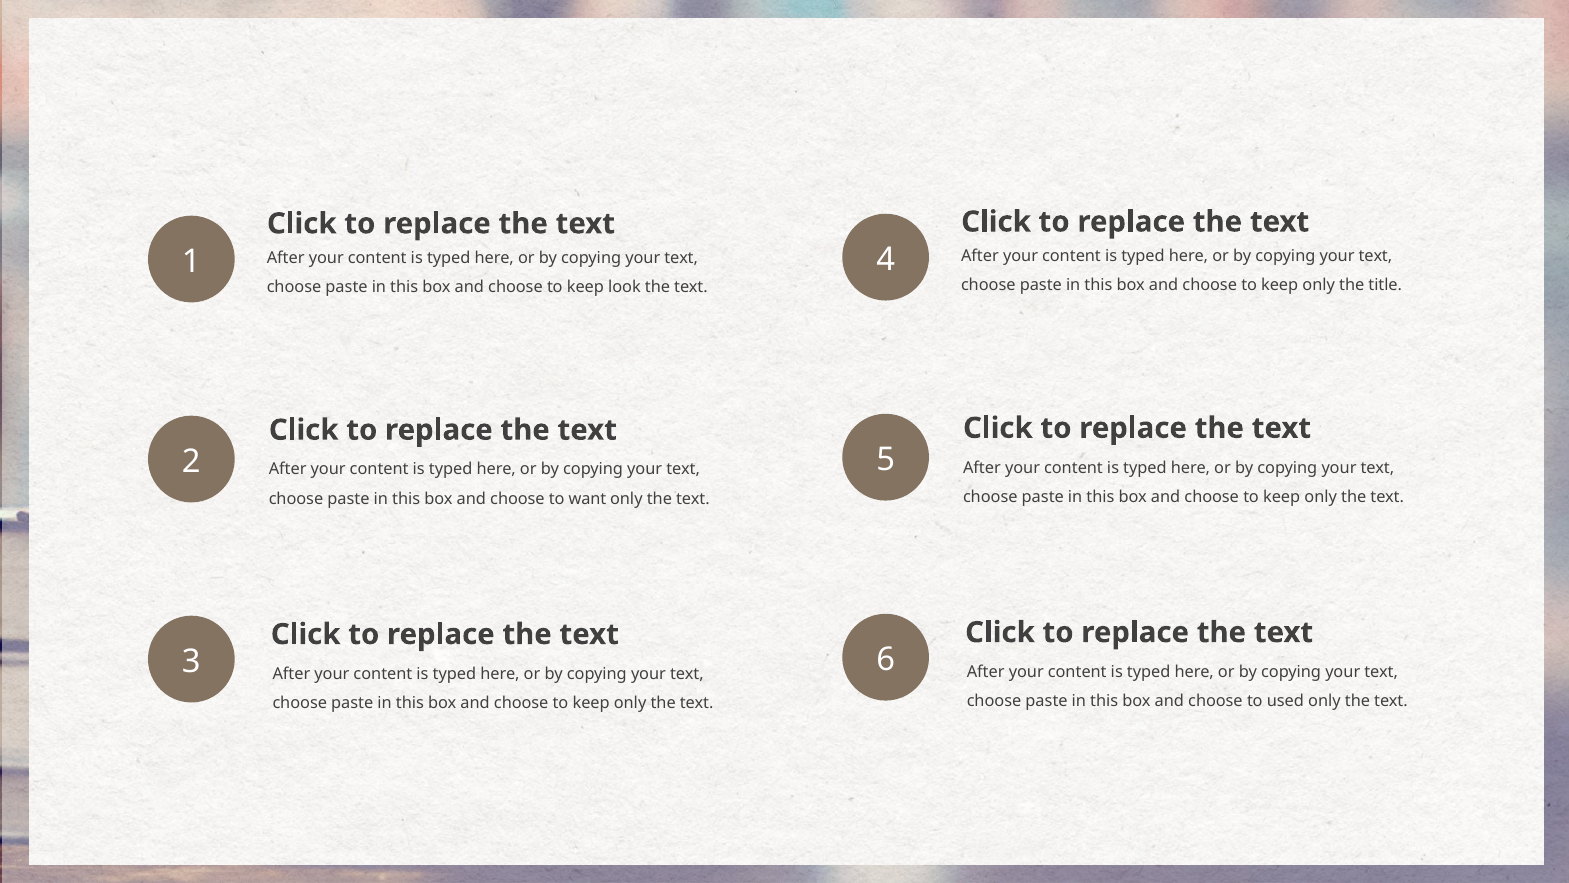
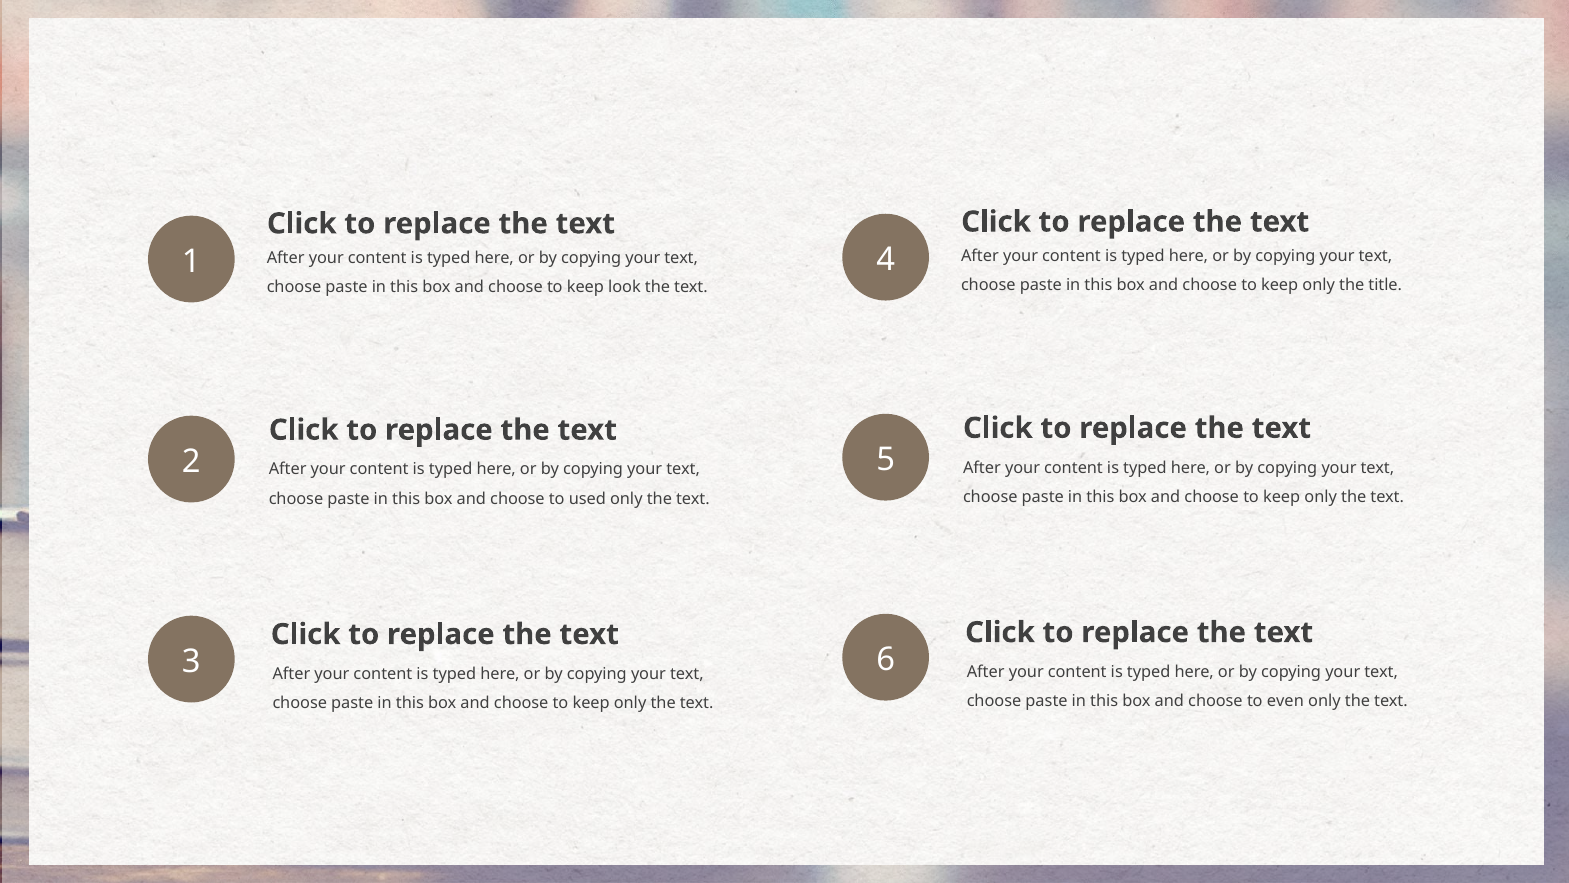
want: want -> used
used: used -> even
